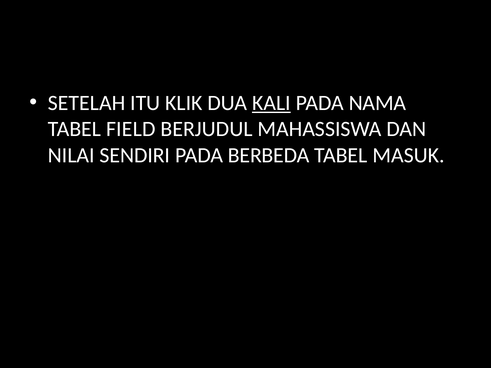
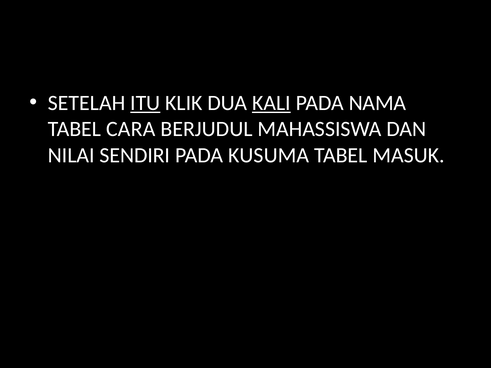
ITU underline: none -> present
FIELD: FIELD -> CARA
BERBEDA: BERBEDA -> KUSUMA
